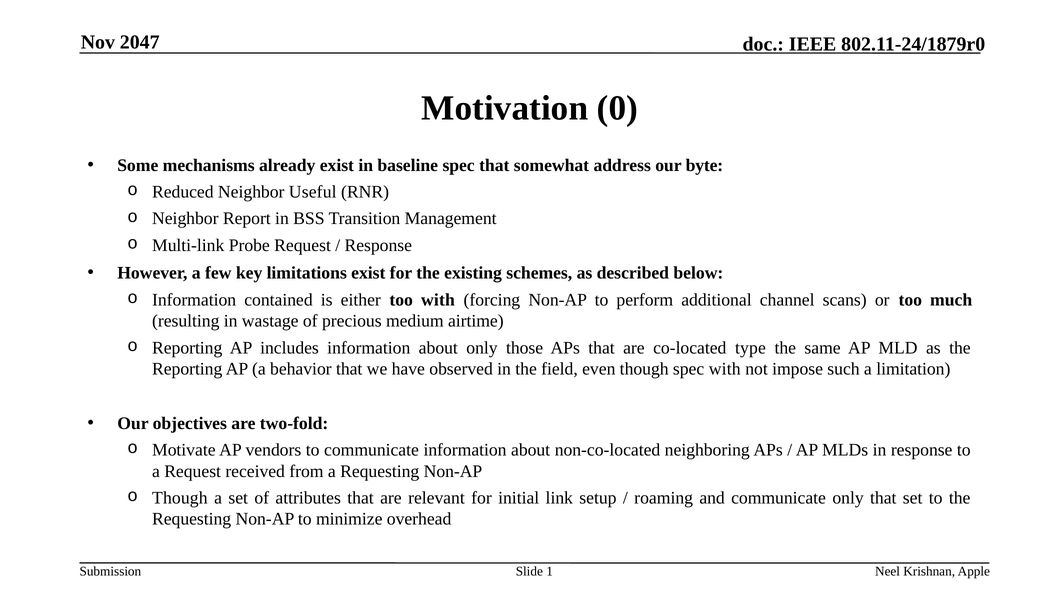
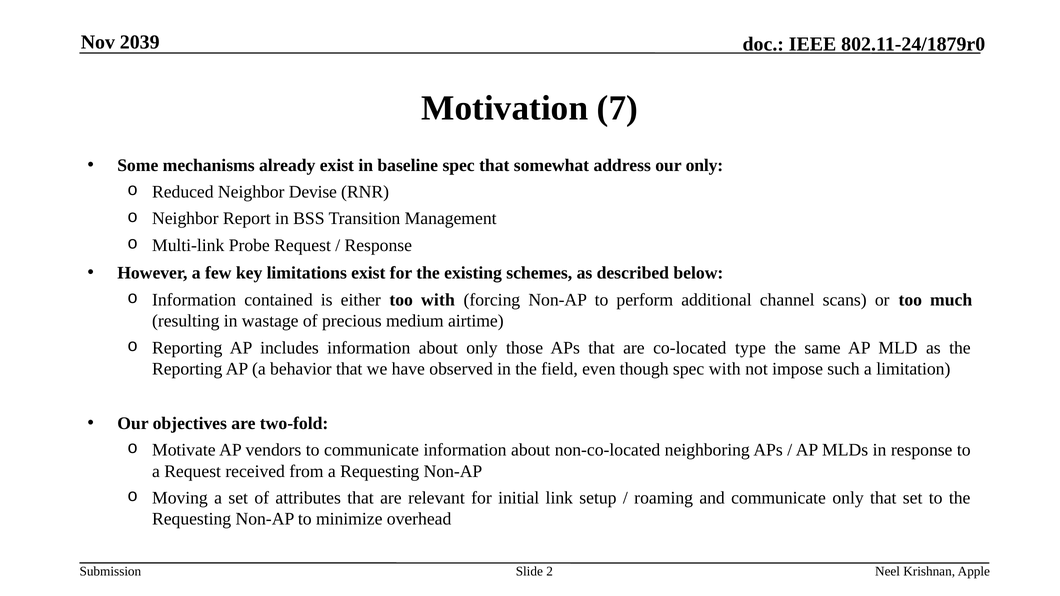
2047: 2047 -> 2039
0: 0 -> 7
our byte: byte -> only
Useful: Useful -> Devise
Though at (180, 498): Though -> Moving
1: 1 -> 2
